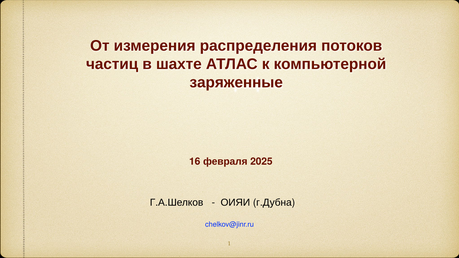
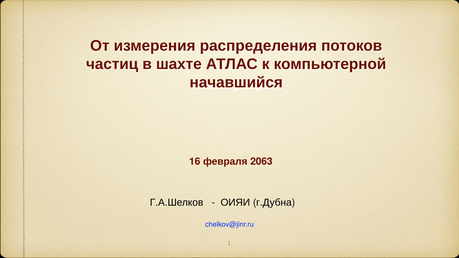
заряженные: заряженные -> начавшийся
2025: 2025 -> 2063
